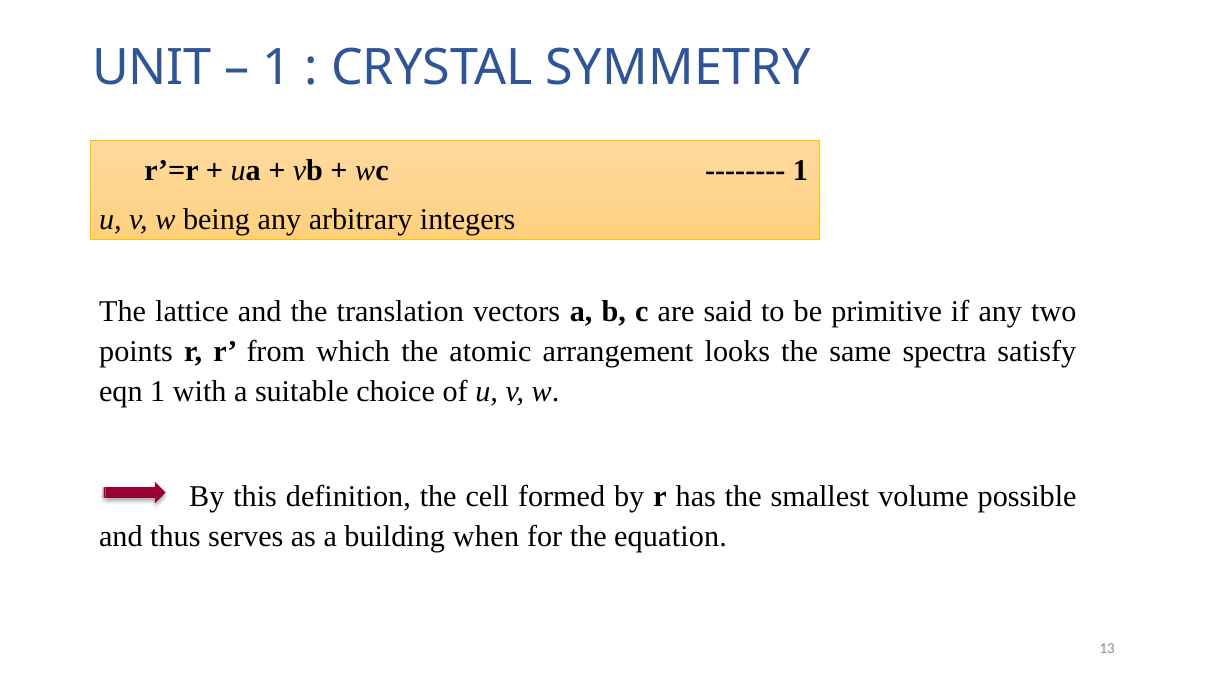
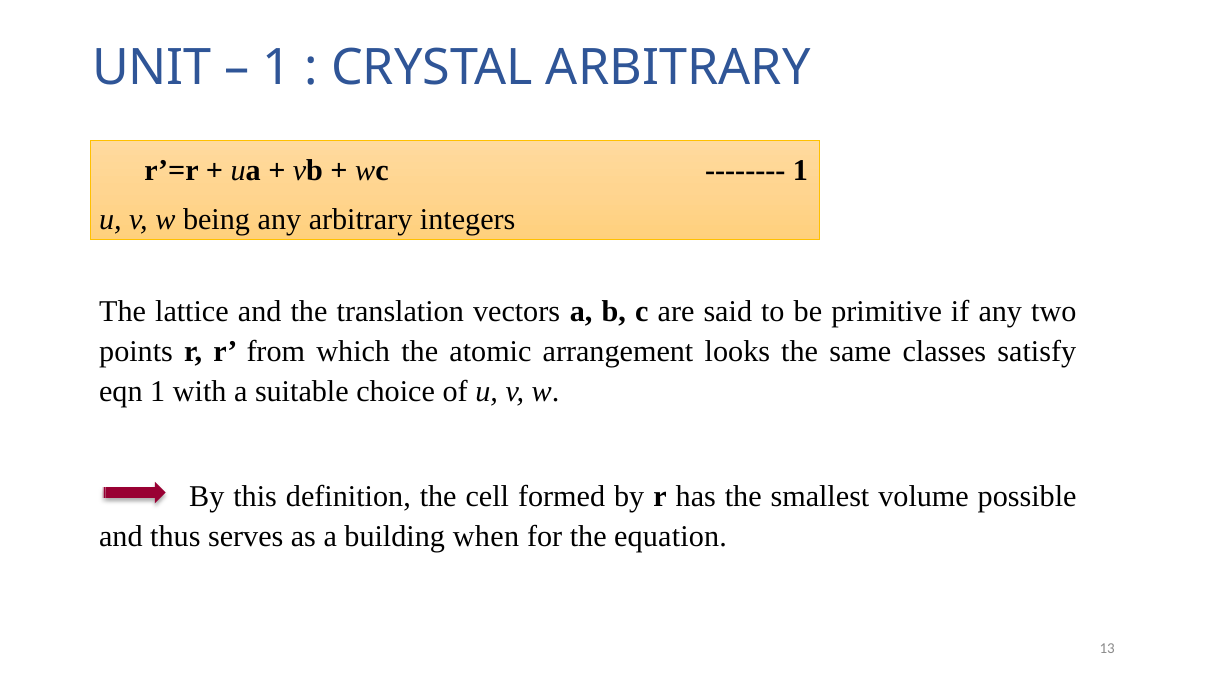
CRYSTAL SYMMETRY: SYMMETRY -> ARBITRARY
spectra: spectra -> classes
